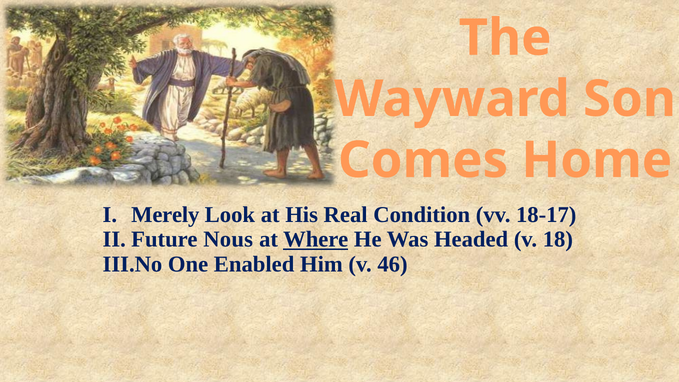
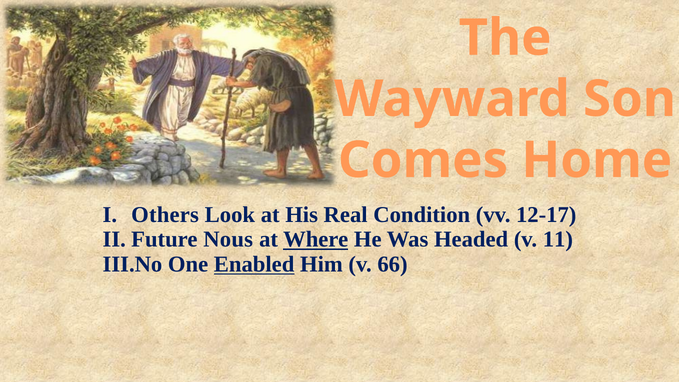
Merely: Merely -> Others
18-17: 18-17 -> 12-17
18: 18 -> 11
Enabled underline: none -> present
46: 46 -> 66
